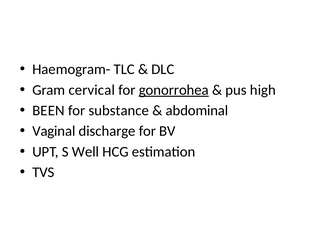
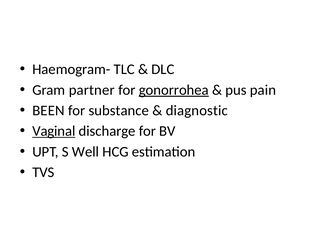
cervical: cervical -> partner
high: high -> pain
abdominal: abdominal -> diagnostic
Vaginal underline: none -> present
